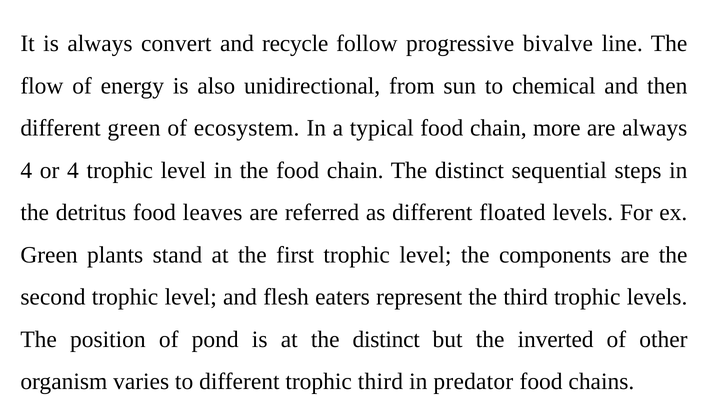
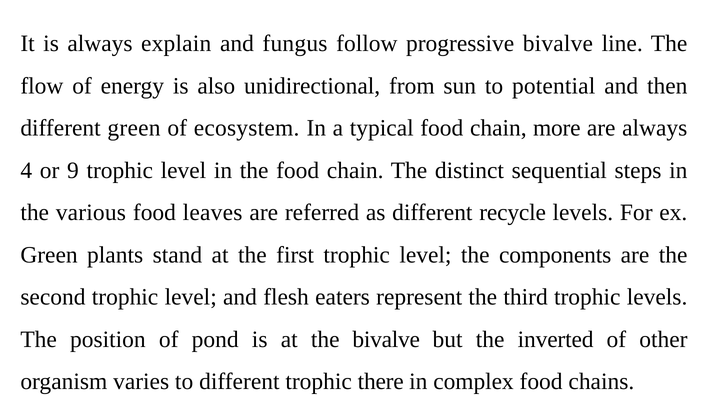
convert: convert -> explain
recycle: recycle -> fungus
chemical: chemical -> potential
or 4: 4 -> 9
detritus: detritus -> various
floated: floated -> recycle
at the distinct: distinct -> bivalve
trophic third: third -> there
predator: predator -> complex
